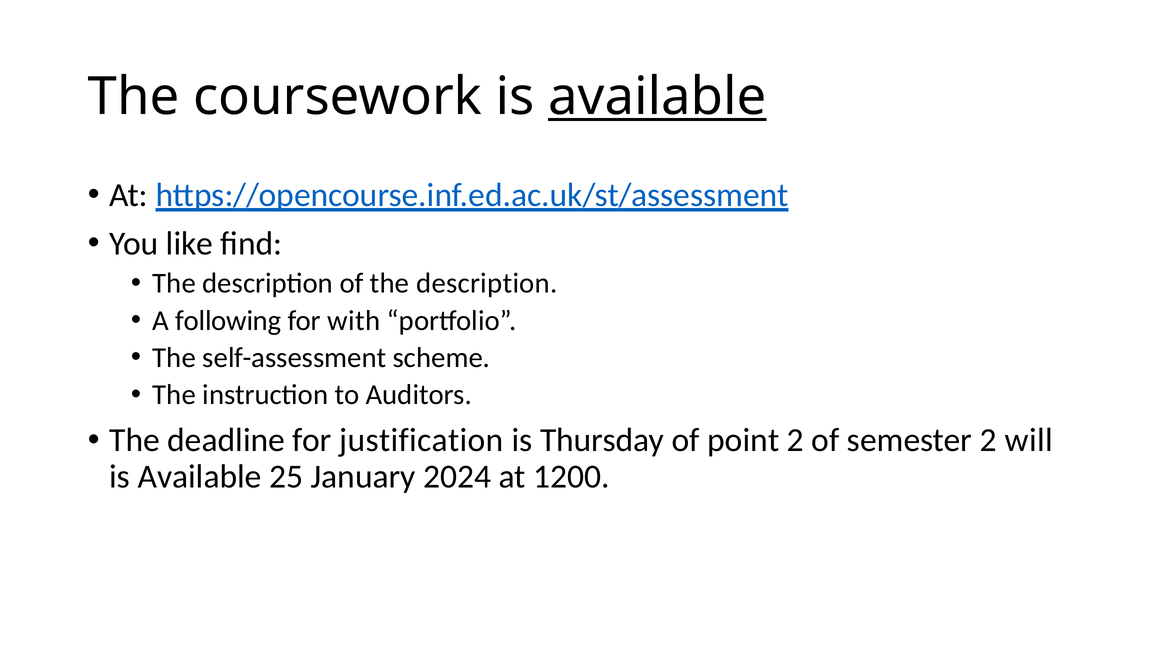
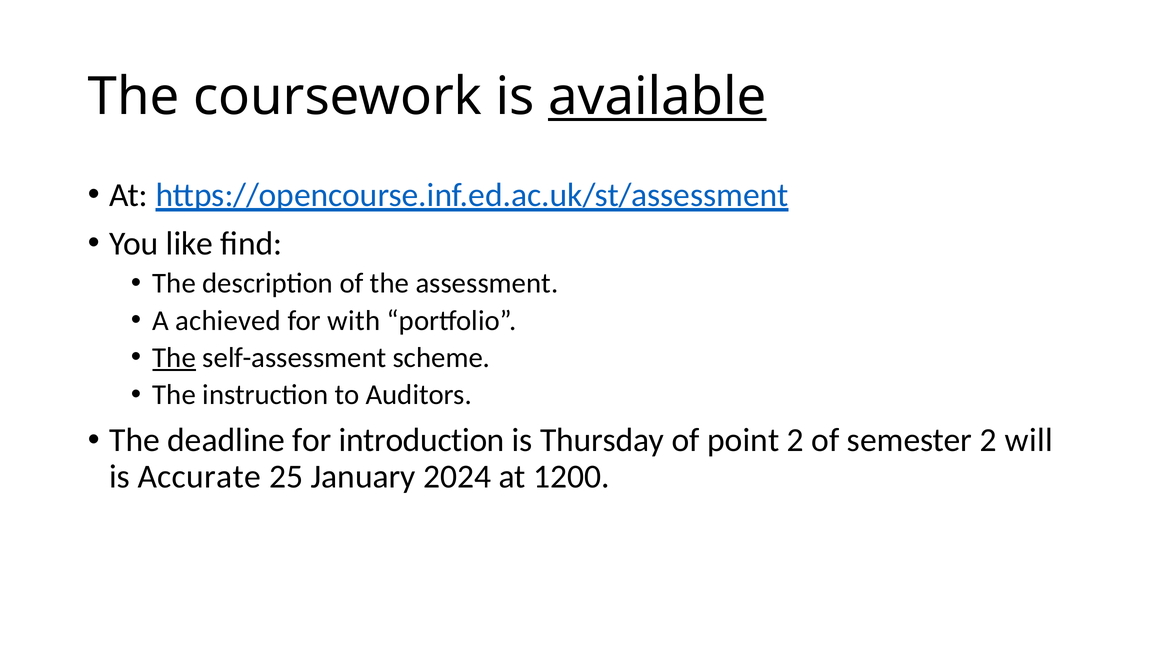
of the description: description -> assessment
following: following -> achieved
The at (174, 357) underline: none -> present
justification: justification -> introduction
Available at (200, 476): Available -> Accurate
